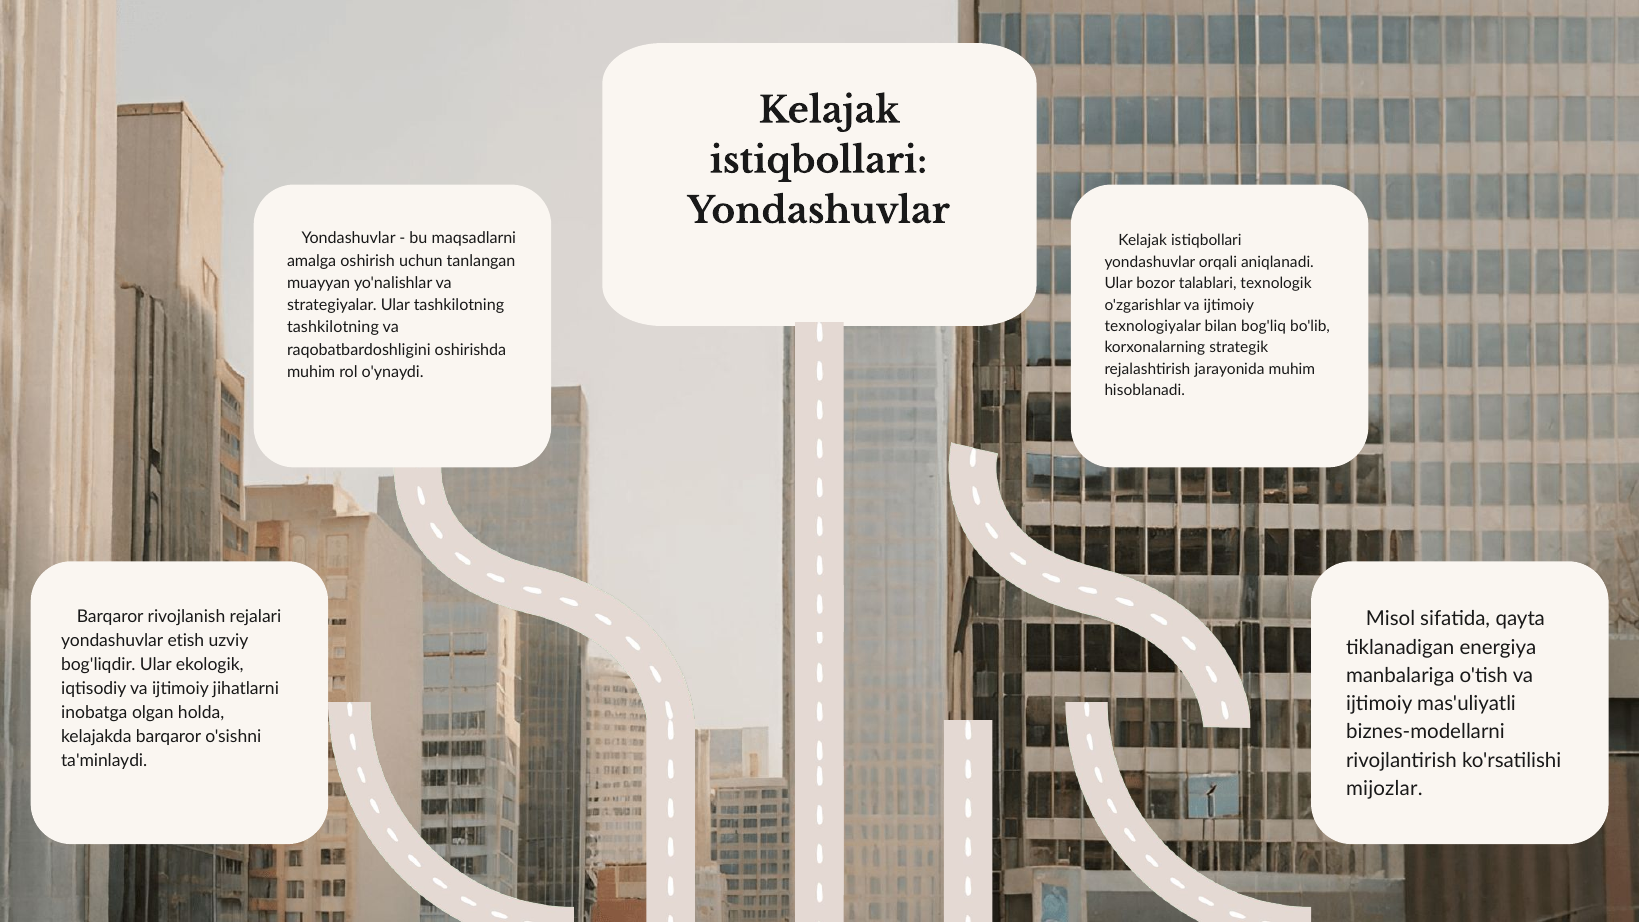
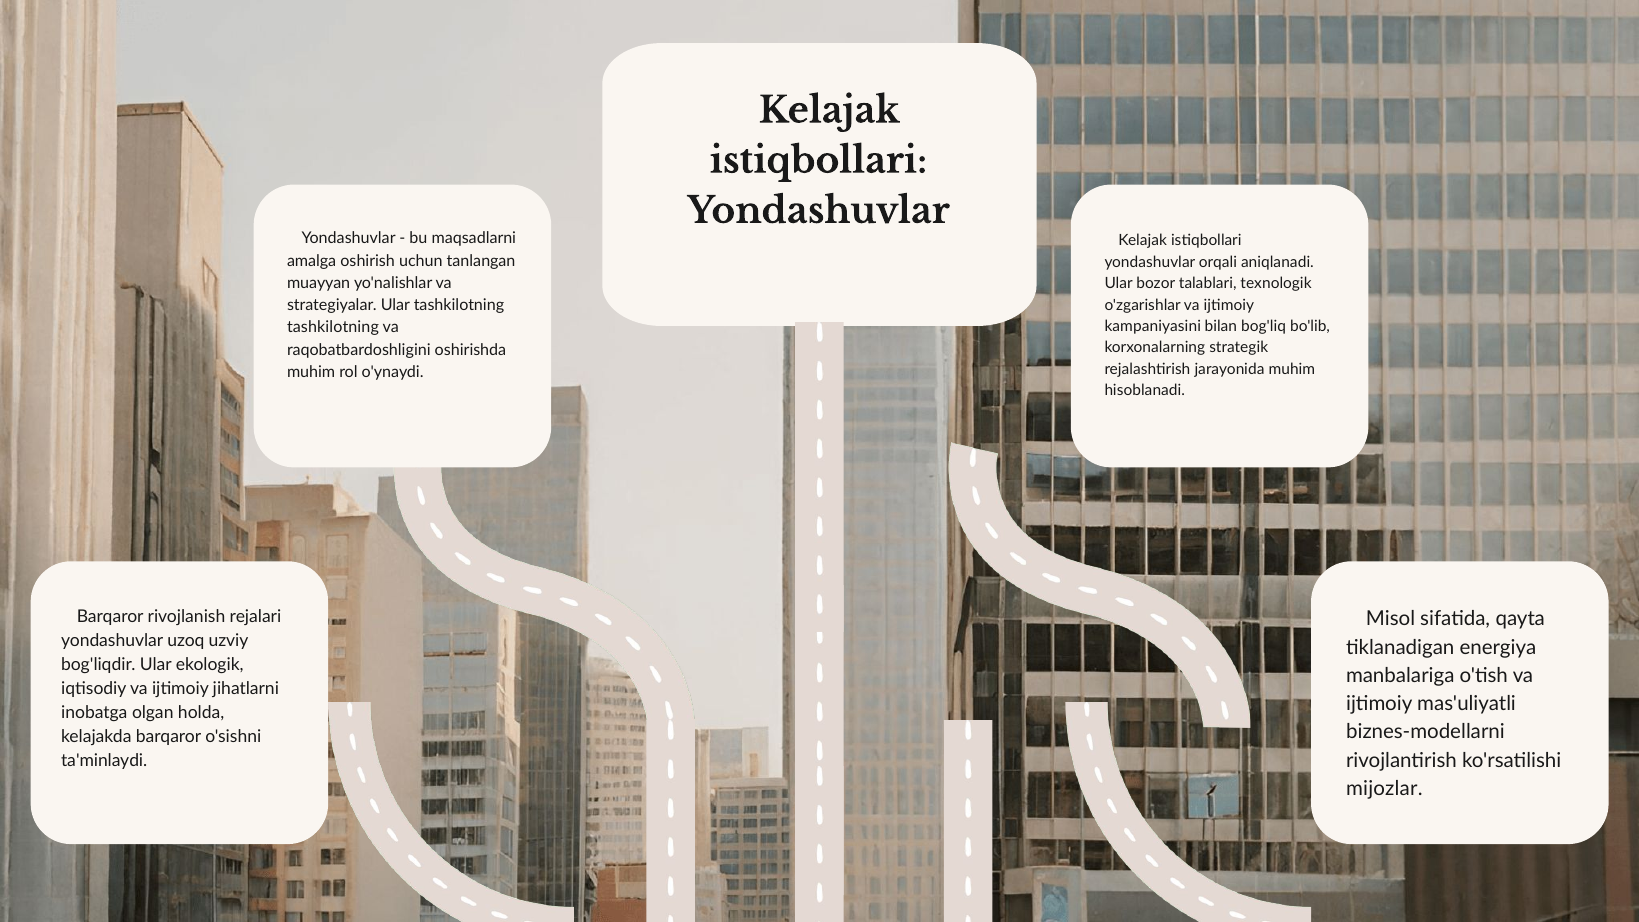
texnologiyalar: texnologiyalar -> kampaniyasini
etish: etish -> uzoq
